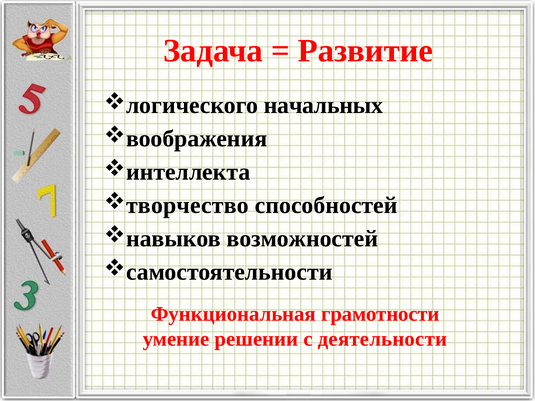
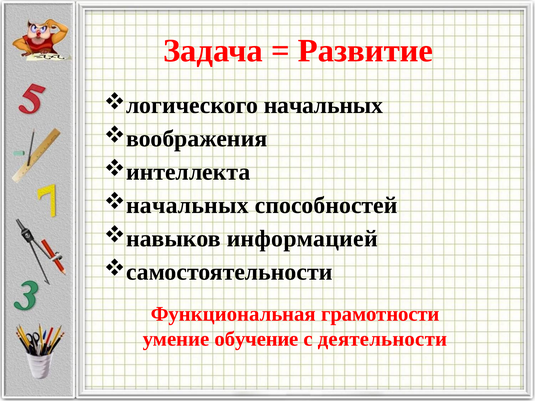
творчество at (187, 205): творчество -> начальных
возможностей: возможностей -> информацией
решении: решении -> обучение
